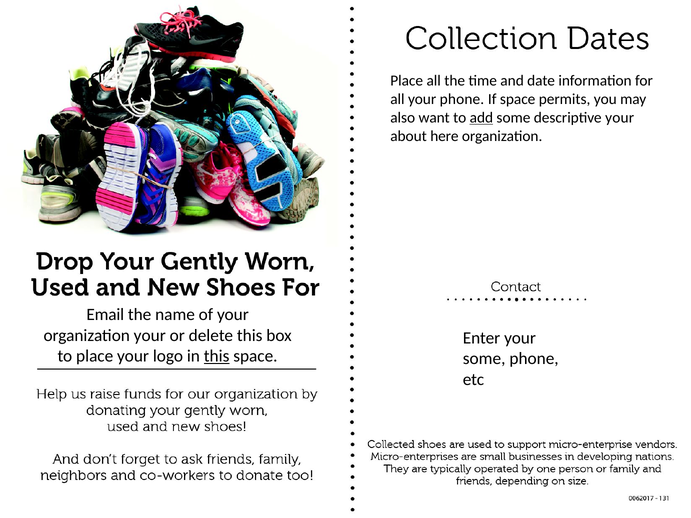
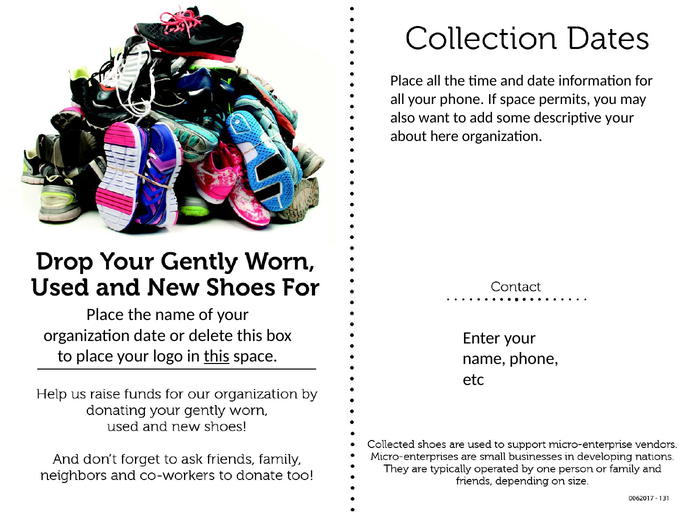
add underline: present -> none
Email at (105, 315): Email -> Place
organization your: your -> date
some at (484, 359): some -> name
